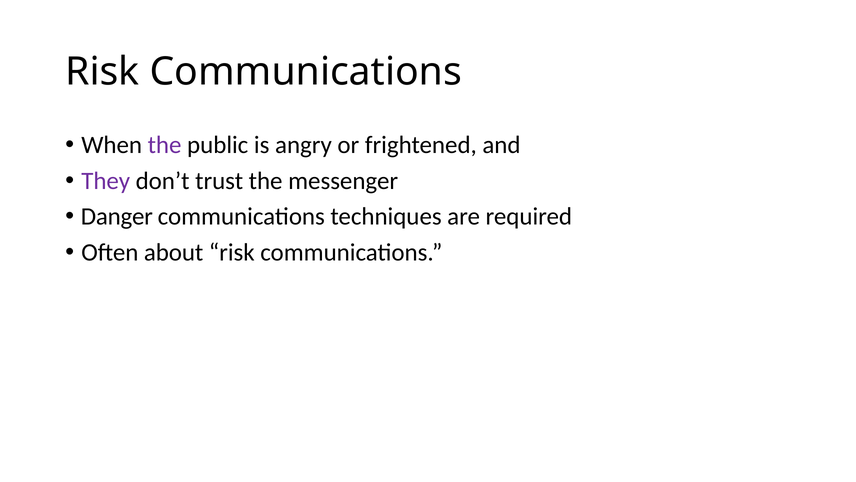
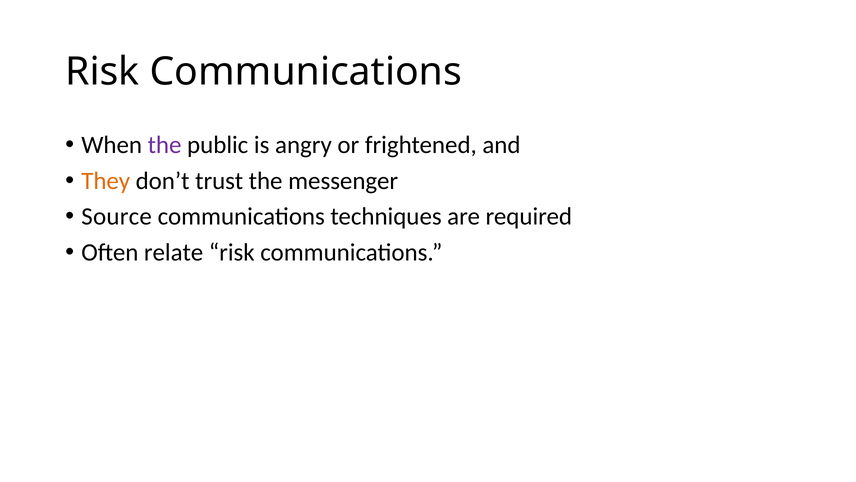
They colour: purple -> orange
Danger: Danger -> Source
about: about -> relate
